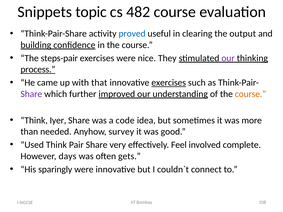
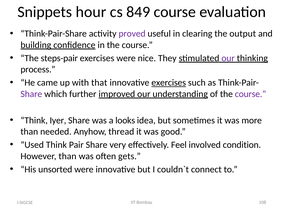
topic: topic -> hour
482: 482 -> 849
proved colour: blue -> purple
process underline: present -> none
course at (251, 94) colour: orange -> purple
code: code -> looks
survey: survey -> thread
complete: complete -> condition
However days: days -> than
sparingly: sparingly -> unsorted
